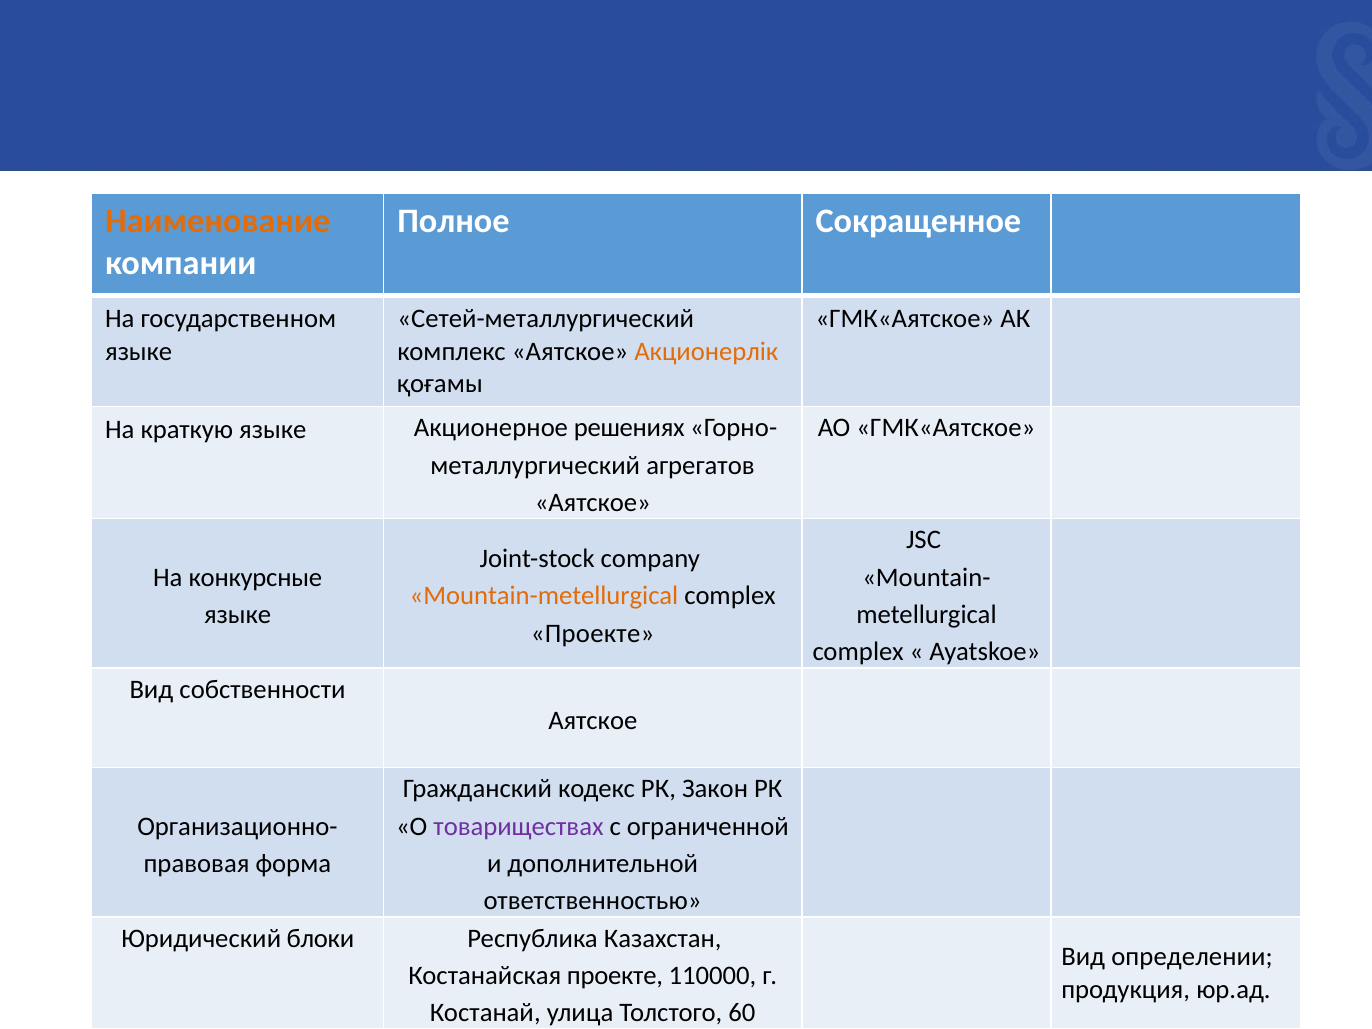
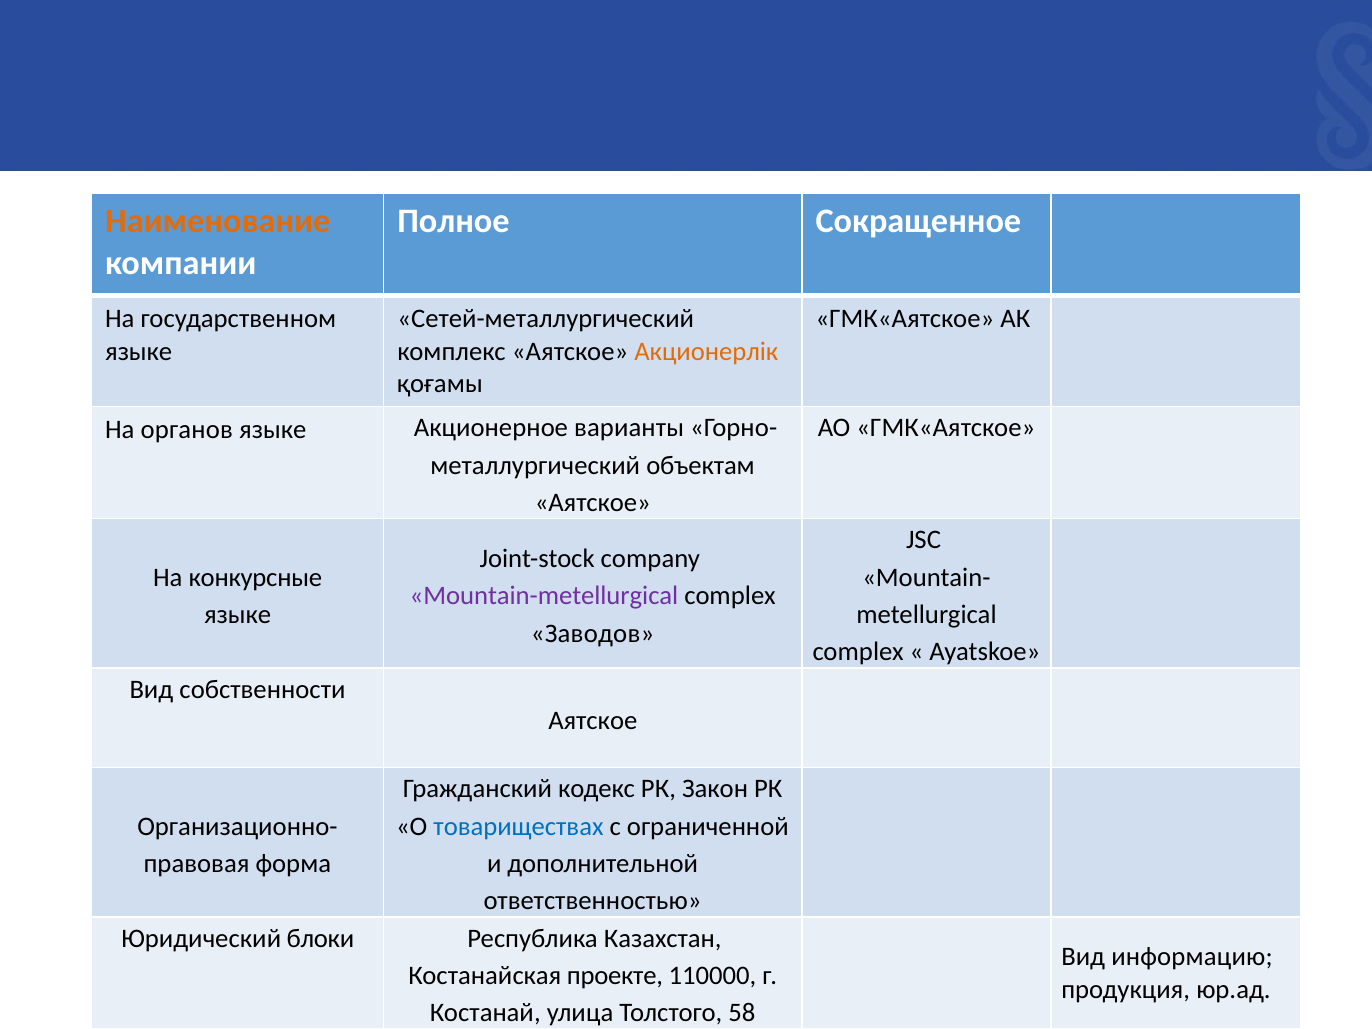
краткую: краткую -> органов
решениях: решениях -> варианты
агрегатов: агрегатов -> объектам
Mountain-metellurgical colour: orange -> purple
Проекте at (593, 633): Проекте -> Заводов
товариществах colour: purple -> blue
определении: определении -> информацию
60: 60 -> 58
